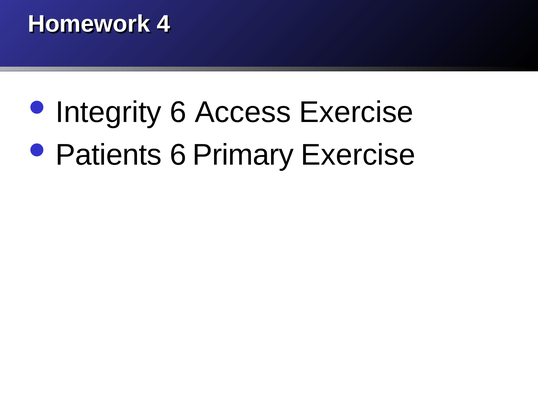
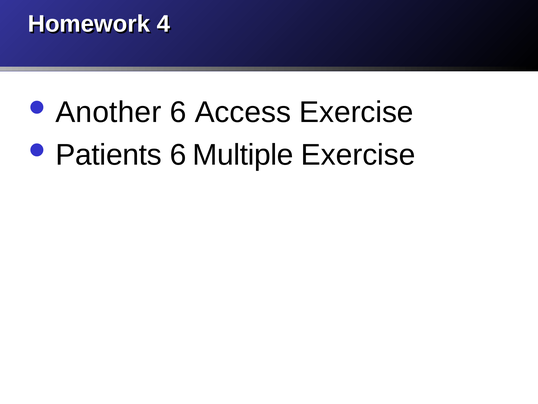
Integrity: Integrity -> Another
Primary: Primary -> Multiple
